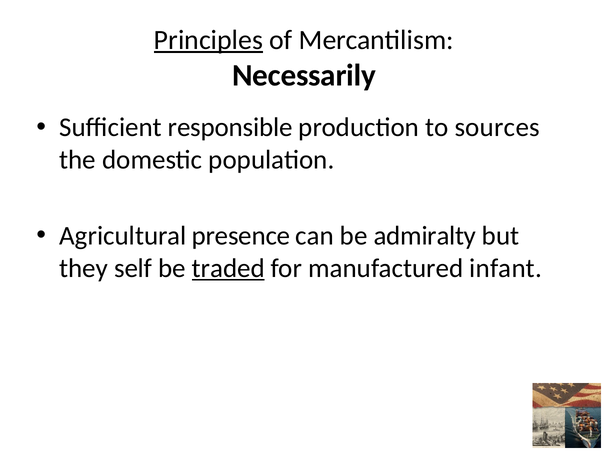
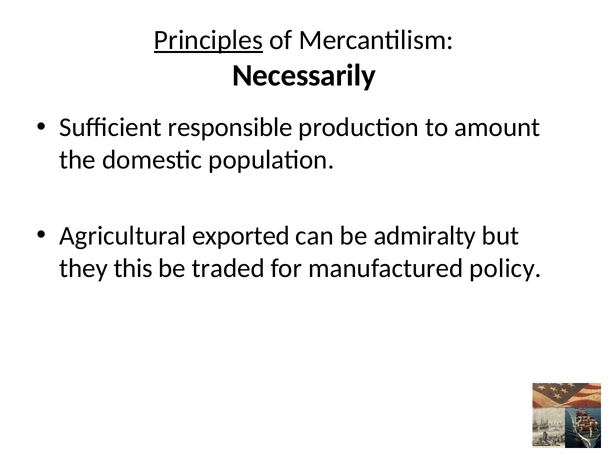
sources: sources -> amount
presence: presence -> exported
self: self -> this
traded underline: present -> none
infant: infant -> policy
